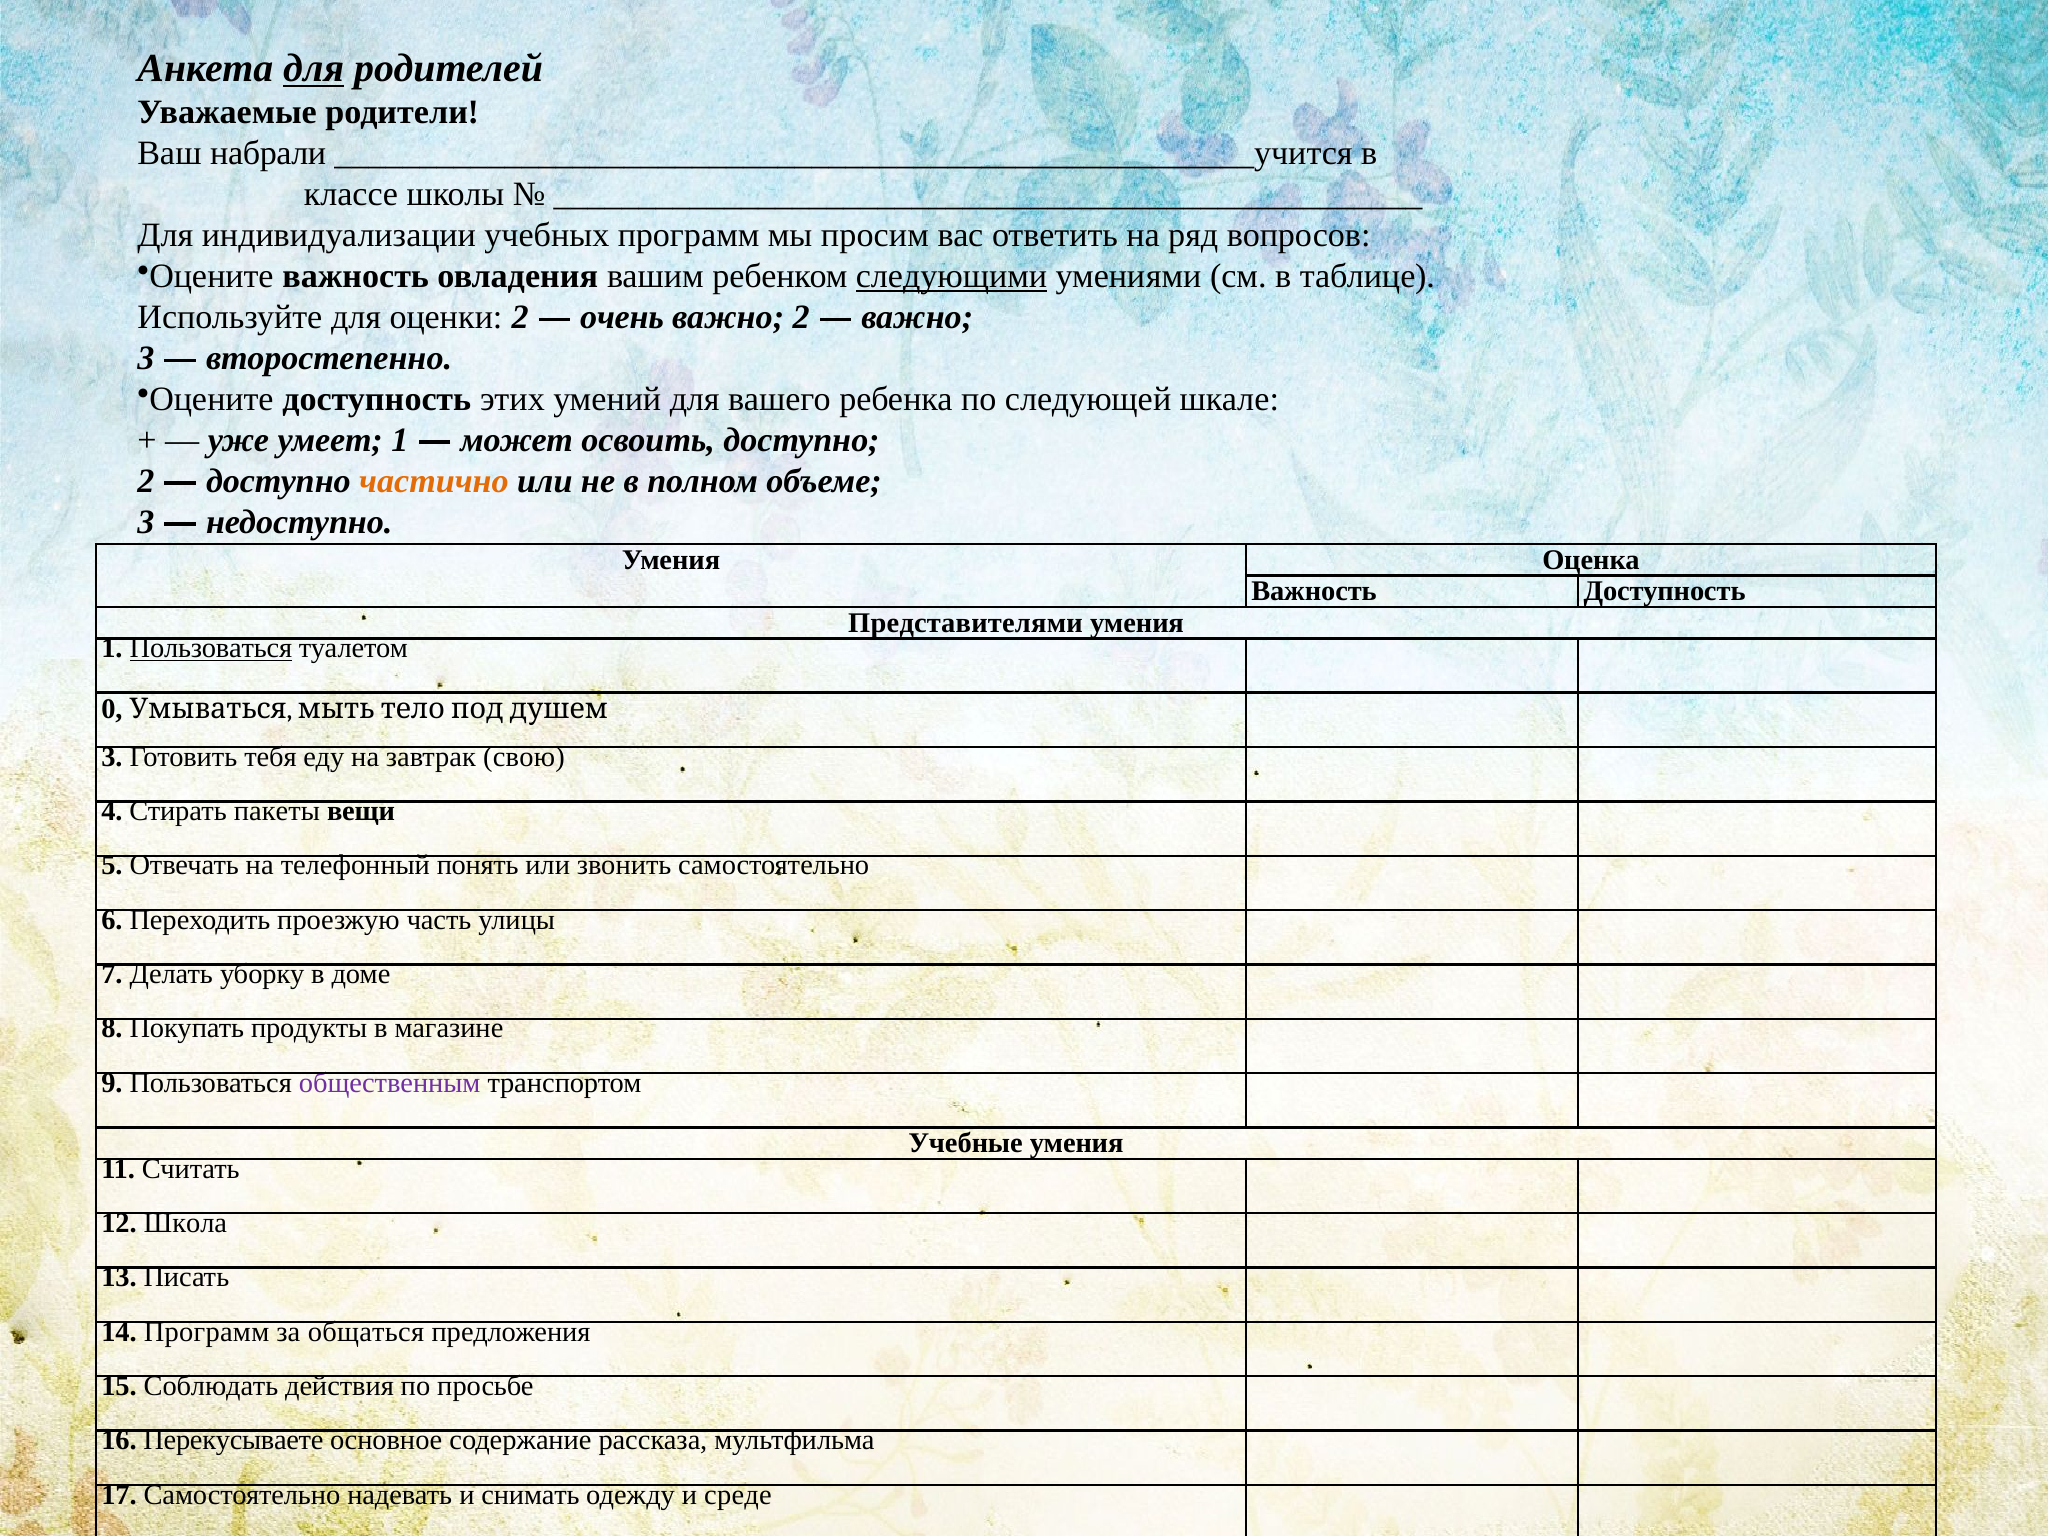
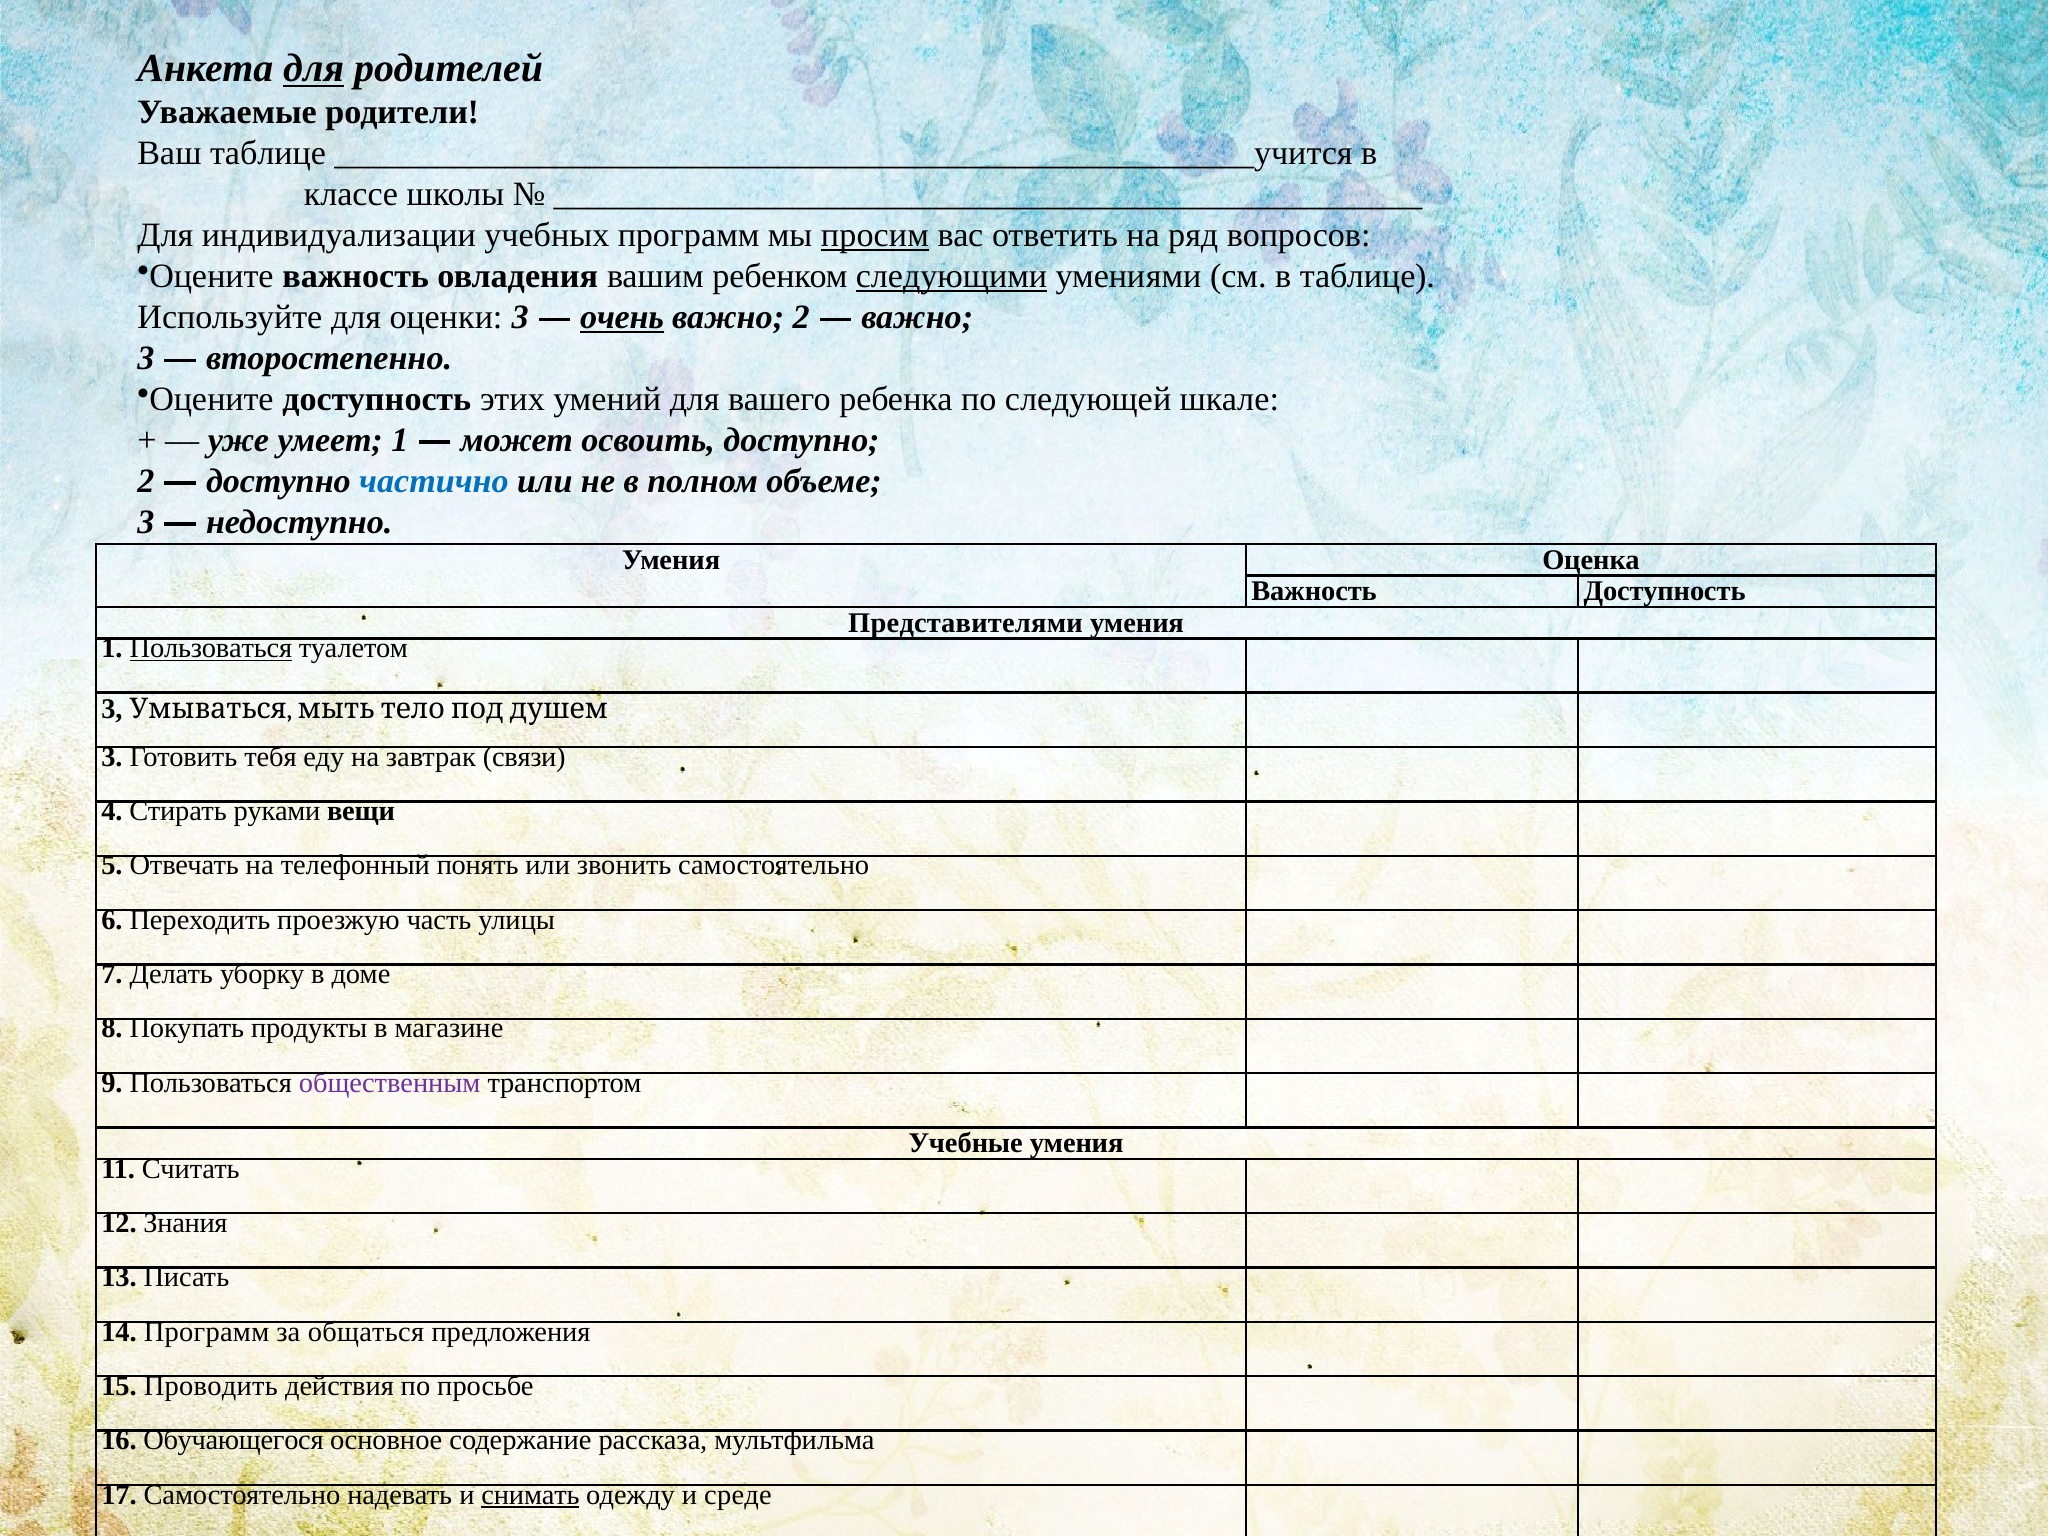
Ваш набрали: набрали -> таблице
просим underline: none -> present
оценки 2: 2 -> 3
очень underline: none -> present
частично colour: orange -> blue
0 at (112, 709): 0 -> 3
свою: свою -> связи
пакеты: пакеты -> руками
Школа: Школа -> Знания
Соблюдать: Соблюдать -> Проводить
Перекусываете: Перекусываете -> Обучающегося
снимать underline: none -> present
